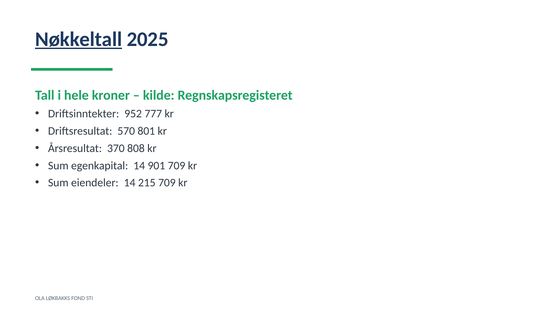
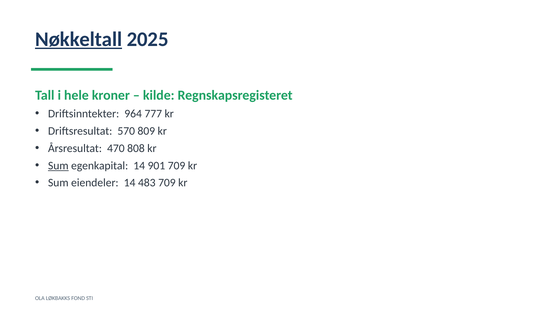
952: 952 -> 964
801: 801 -> 809
370: 370 -> 470
Sum at (58, 165) underline: none -> present
215: 215 -> 483
